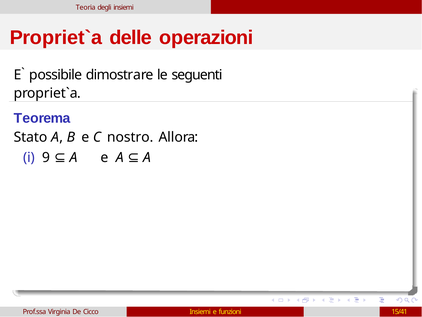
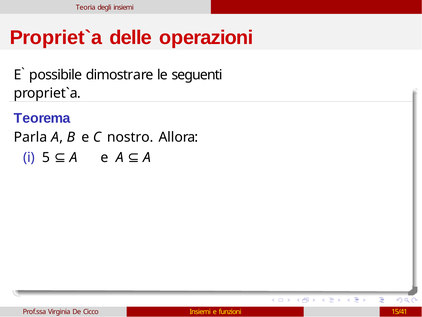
Stato: Stato -> Parla
9: 9 -> 5
